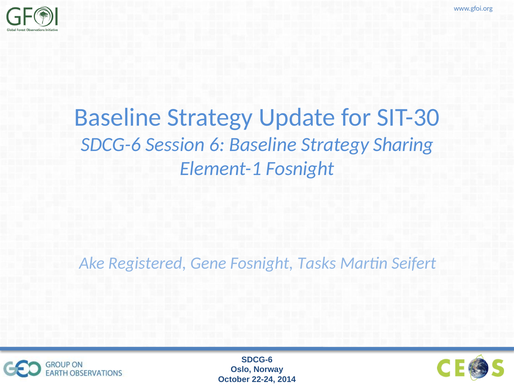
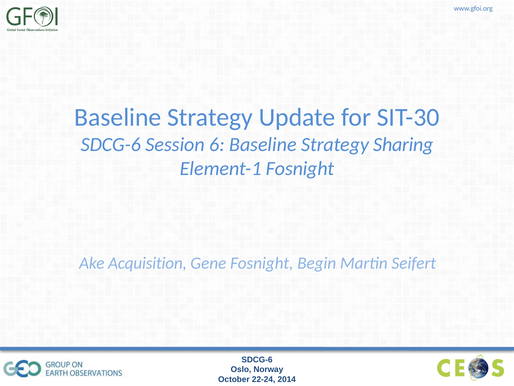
Registered: Registered -> Acquisition
Tasks: Tasks -> Begin
